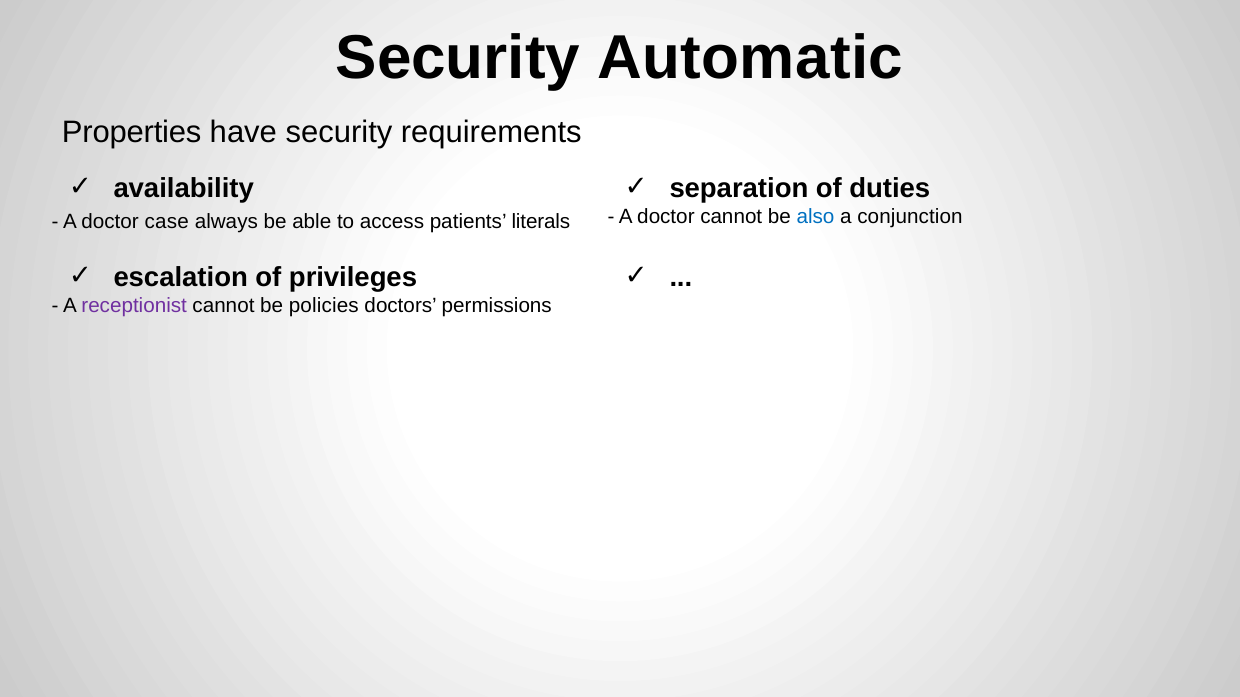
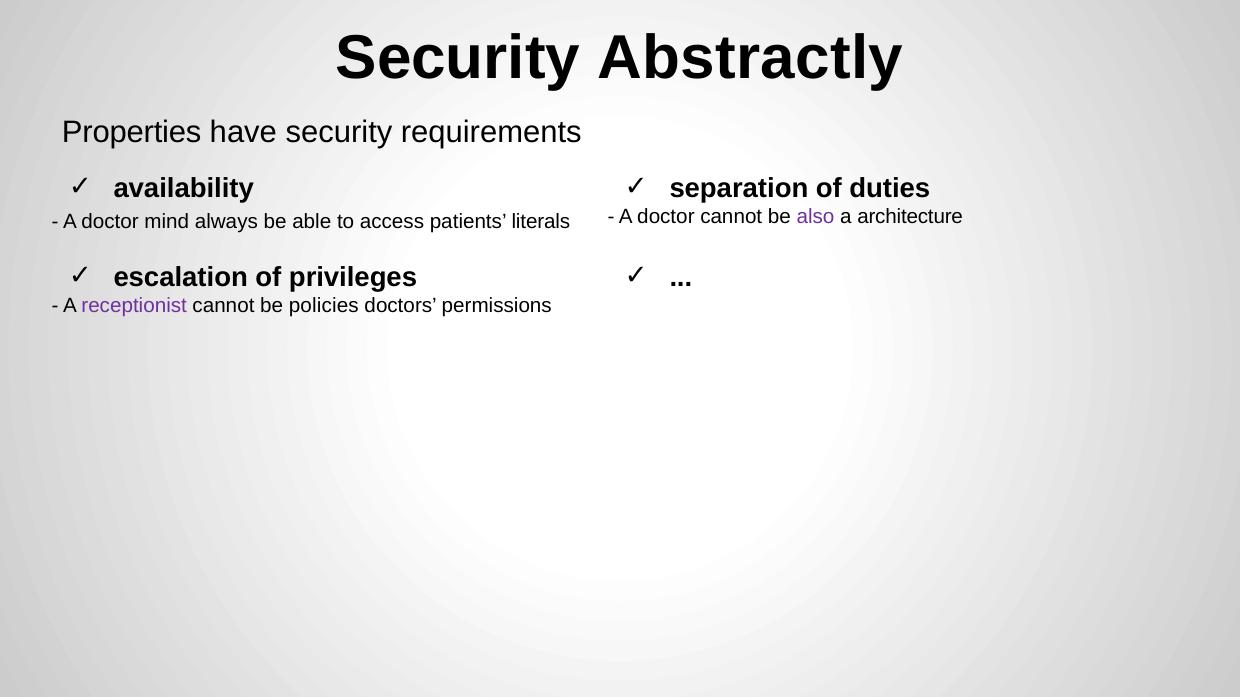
Automatic: Automatic -> Abstractly
also colour: blue -> purple
conjunction: conjunction -> architecture
case: case -> mind
